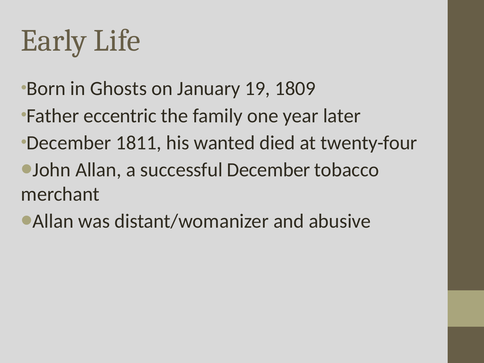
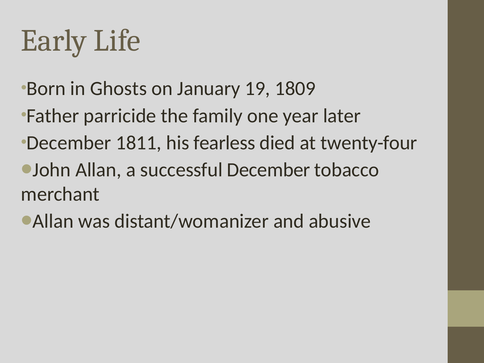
eccentric: eccentric -> parricide
wanted: wanted -> fearless
